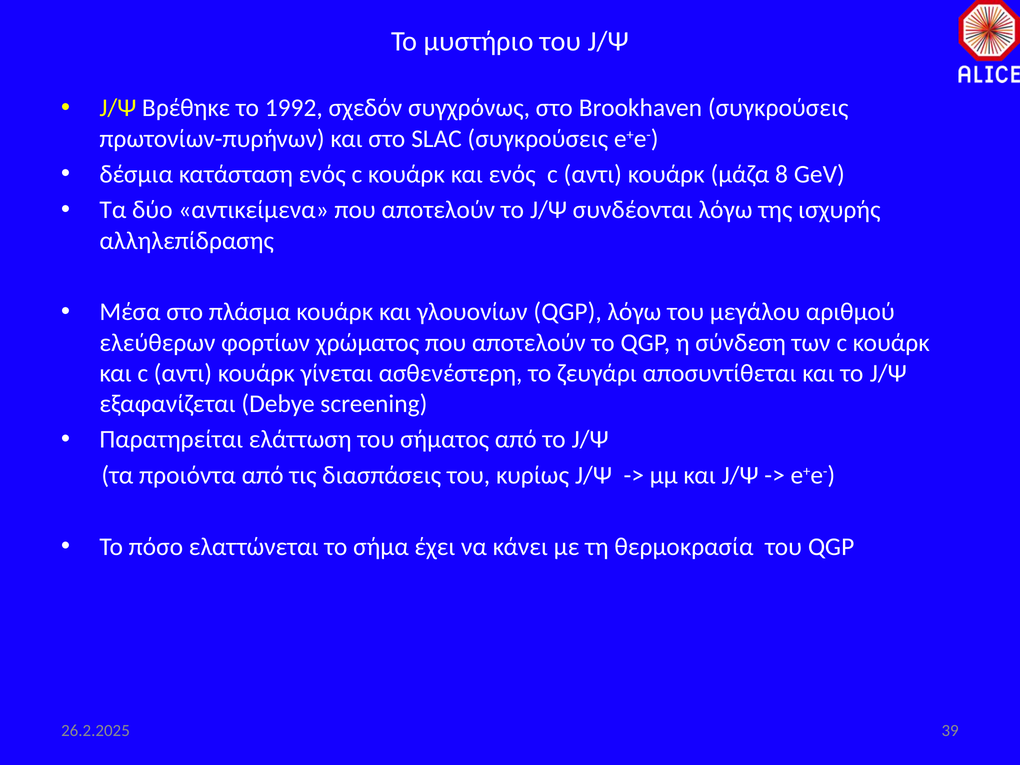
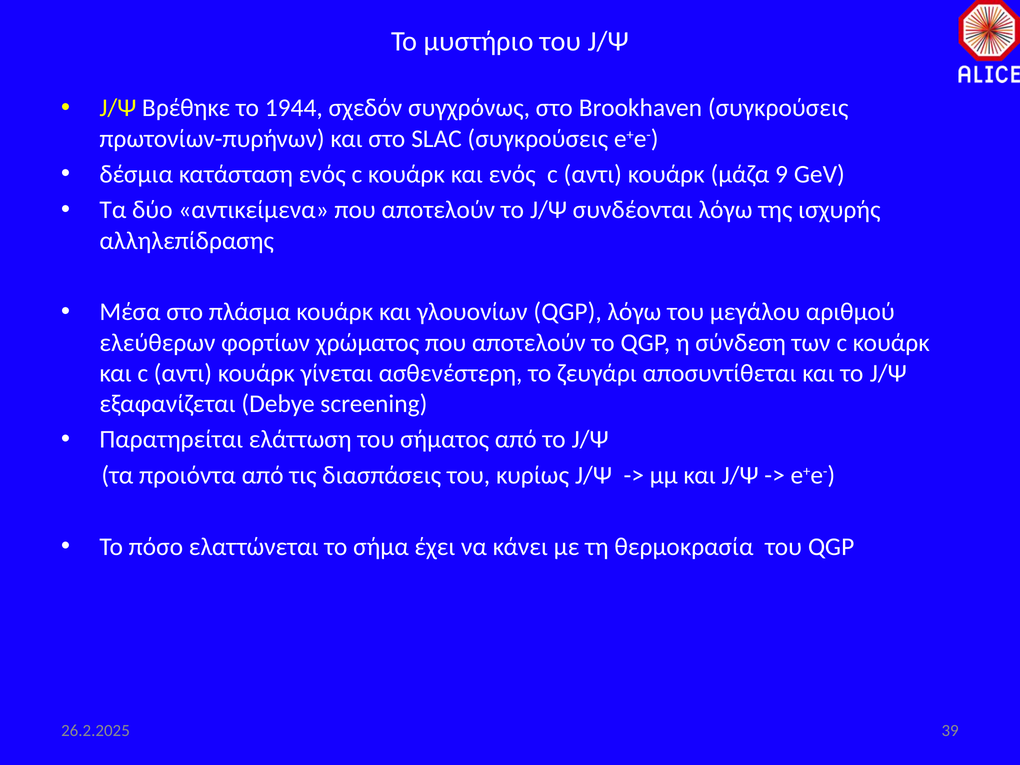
1992: 1992 -> 1944
8: 8 -> 9
